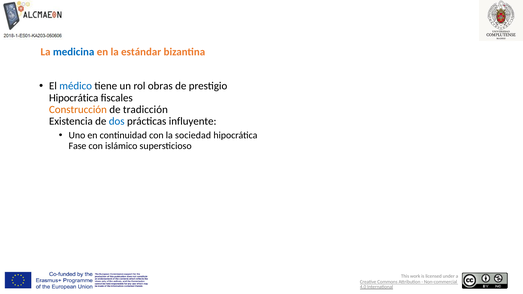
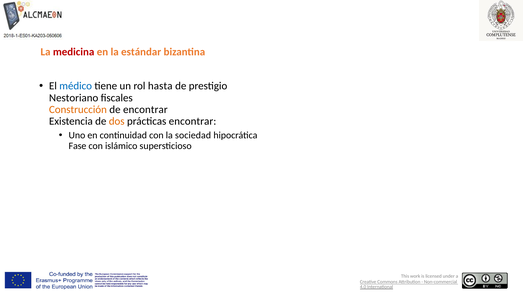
medicina colour: blue -> red
obras: obras -> hasta
Hipocrática at (74, 98): Hipocrática -> Nestoriano
de tradicción: tradicción -> encontrar
dos colour: blue -> orange
prácticas influyente: influyente -> encontrar
